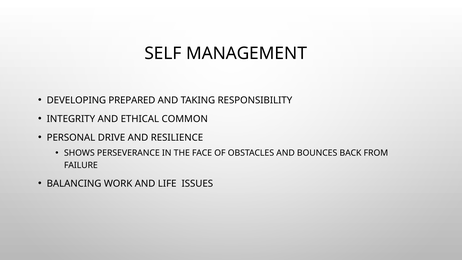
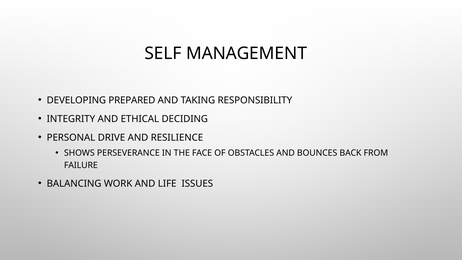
COMMON: COMMON -> DECIDING
